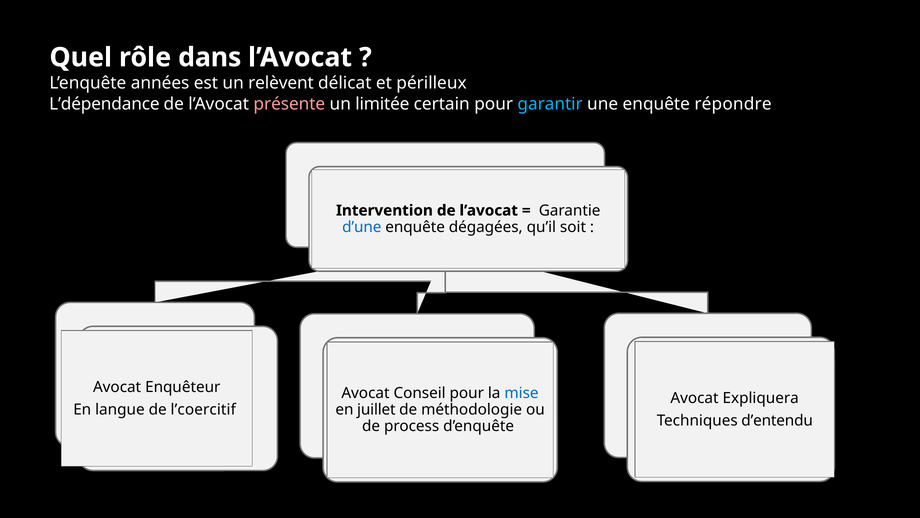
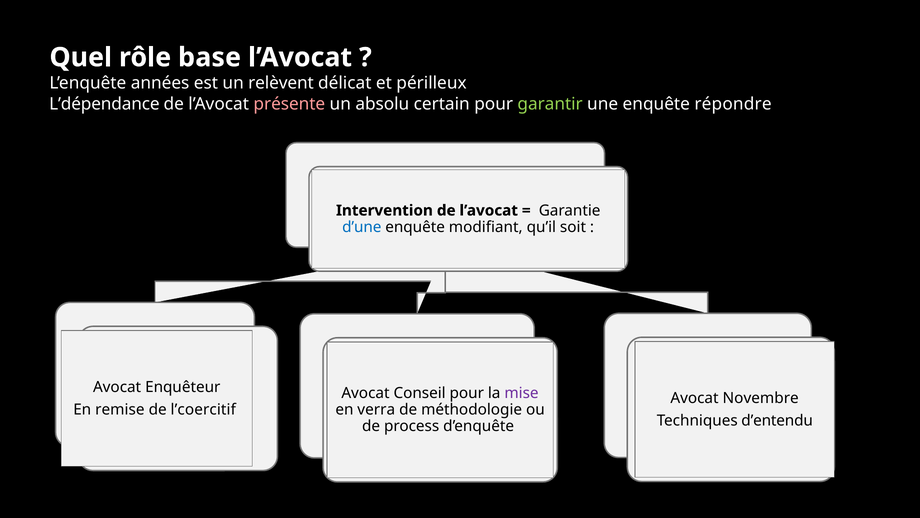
dans: dans -> base
limitée: limitée -> absolu
garantir colour: light blue -> light green
dégagées: dégagées -> modifiant
mise colour: blue -> purple
Expliquera: Expliquera -> Novembre
langue: langue -> remise
juillet: juillet -> verra
